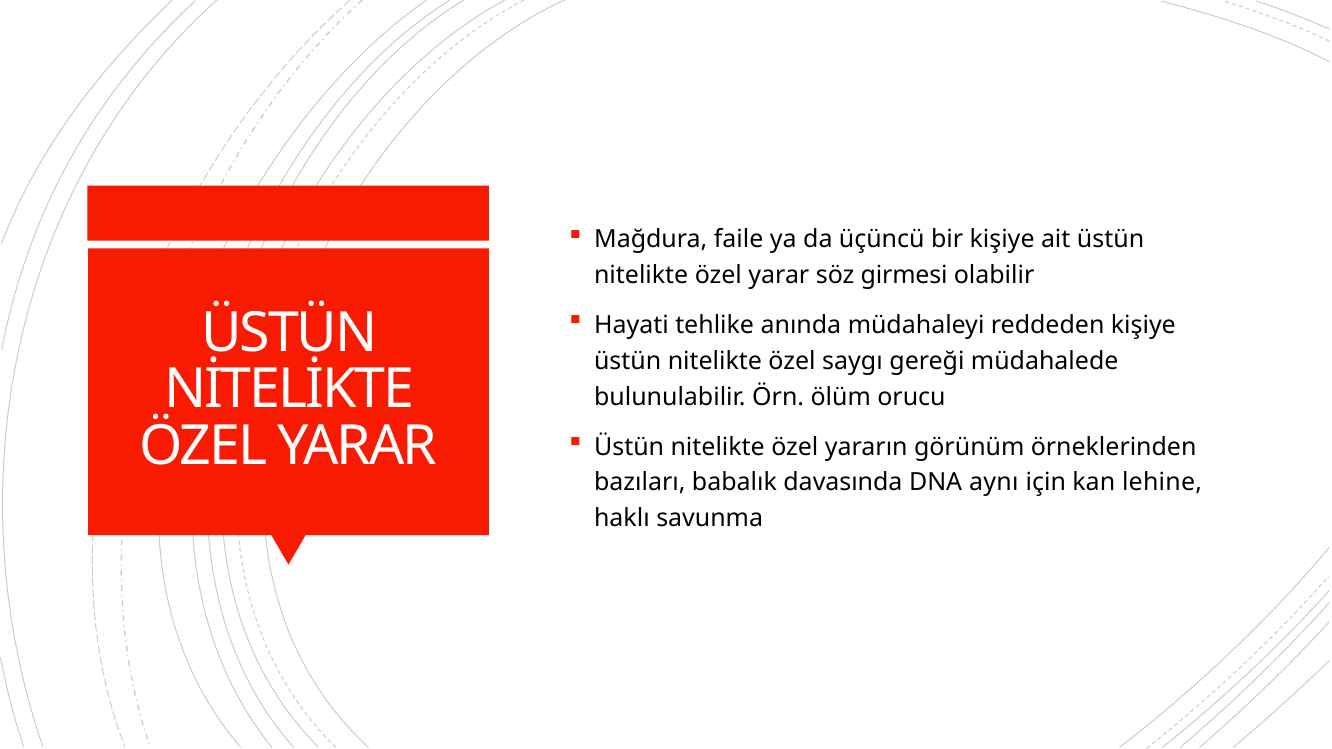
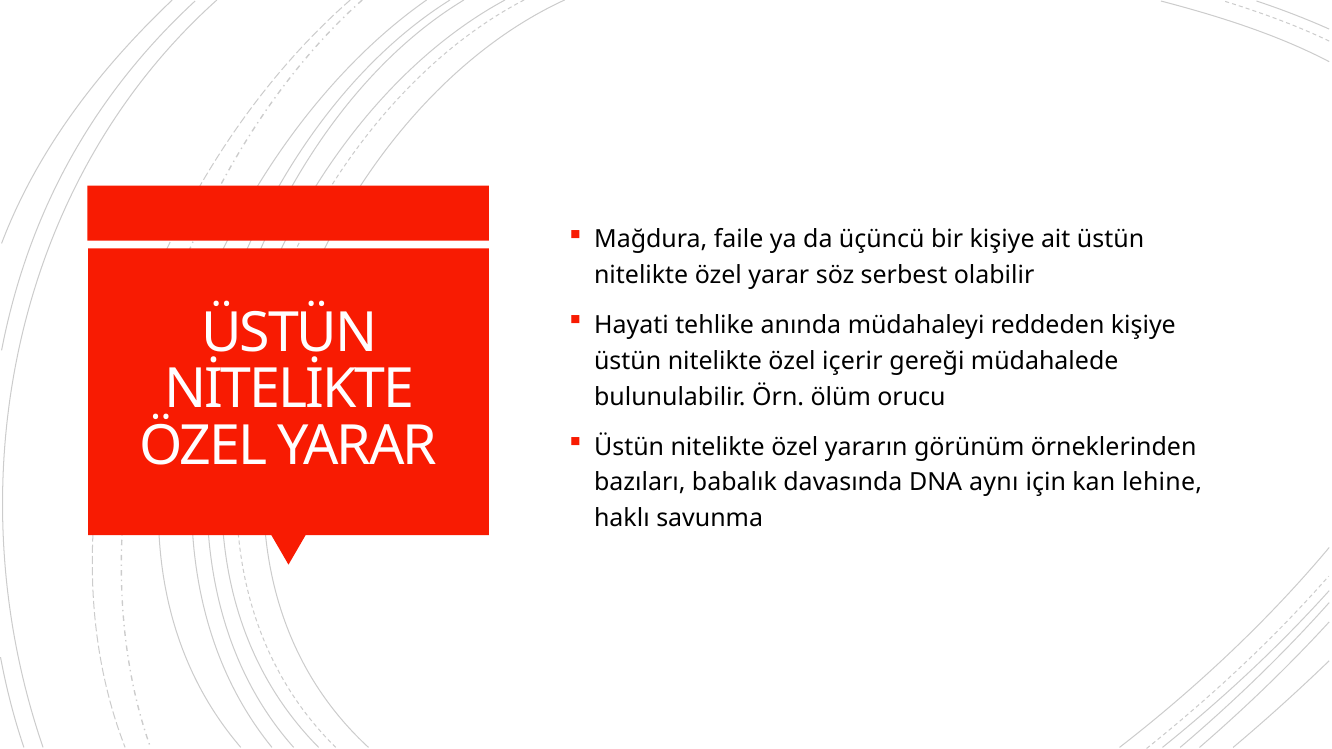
girmesi: girmesi -> serbest
saygı: saygı -> içerir
